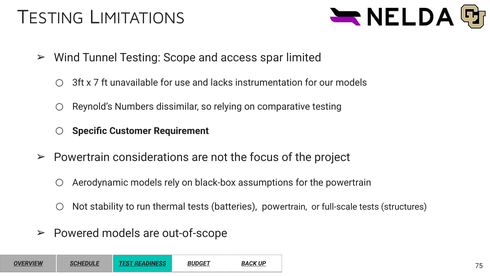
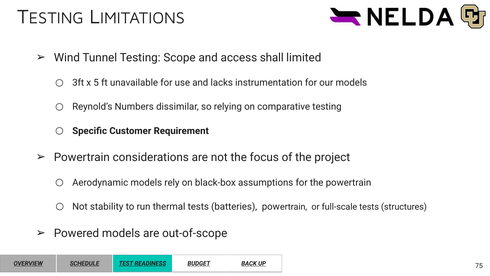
spar: spar -> shall
7: 7 -> 5
